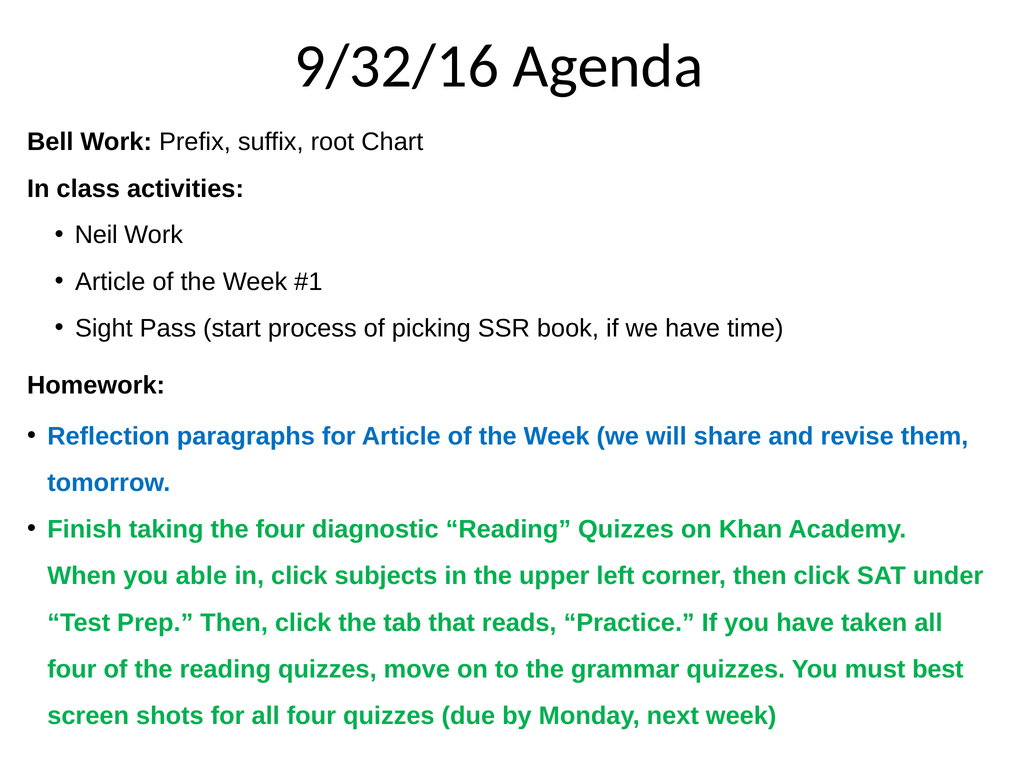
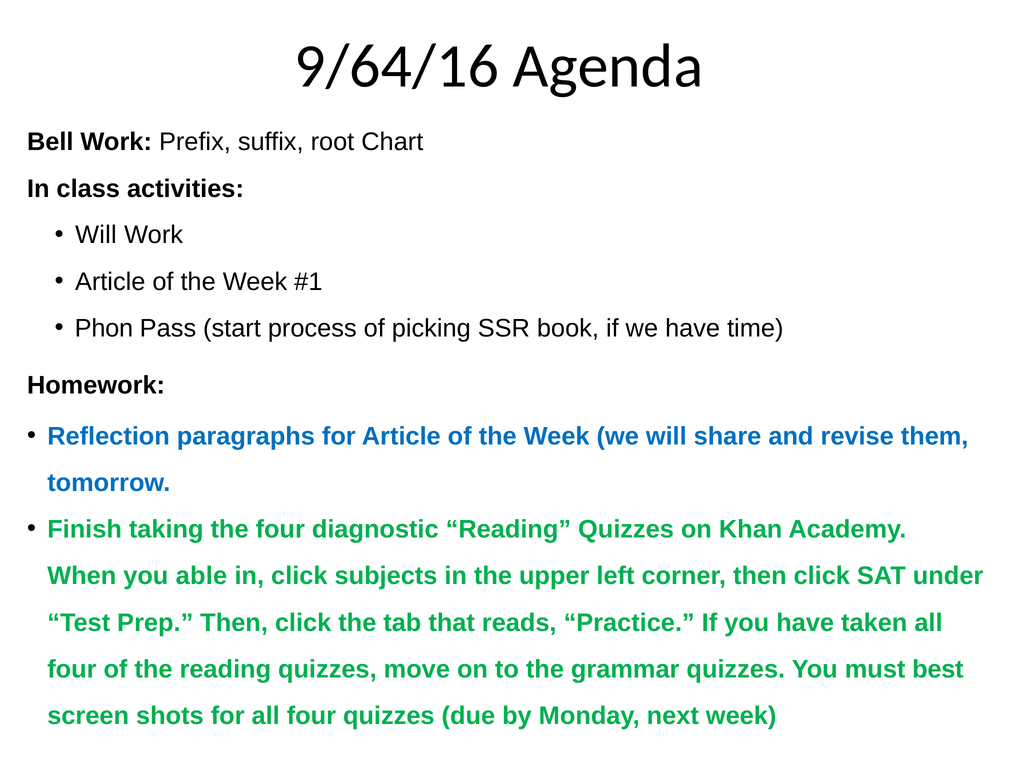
9/32/16: 9/32/16 -> 9/64/16
Neil at (96, 235): Neil -> Will
Sight: Sight -> Phon
